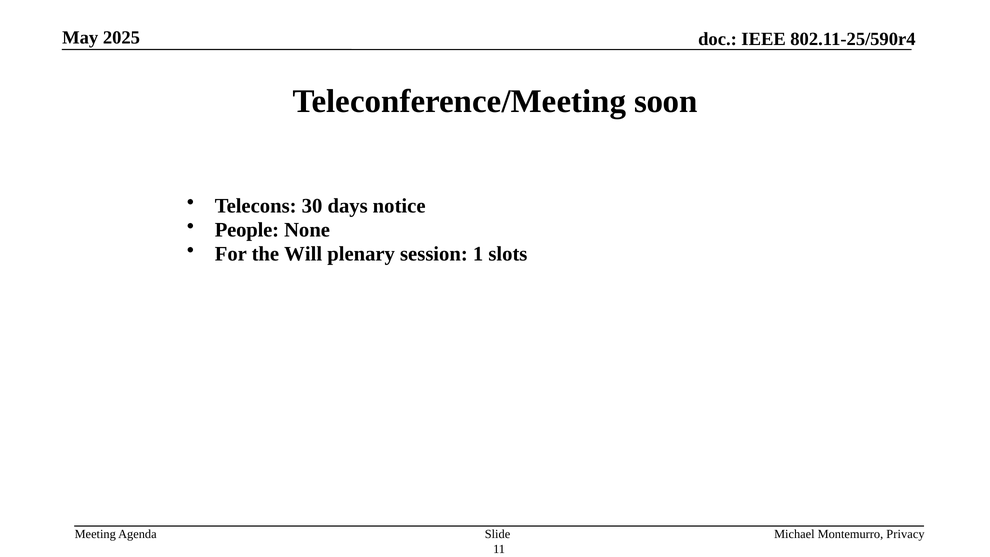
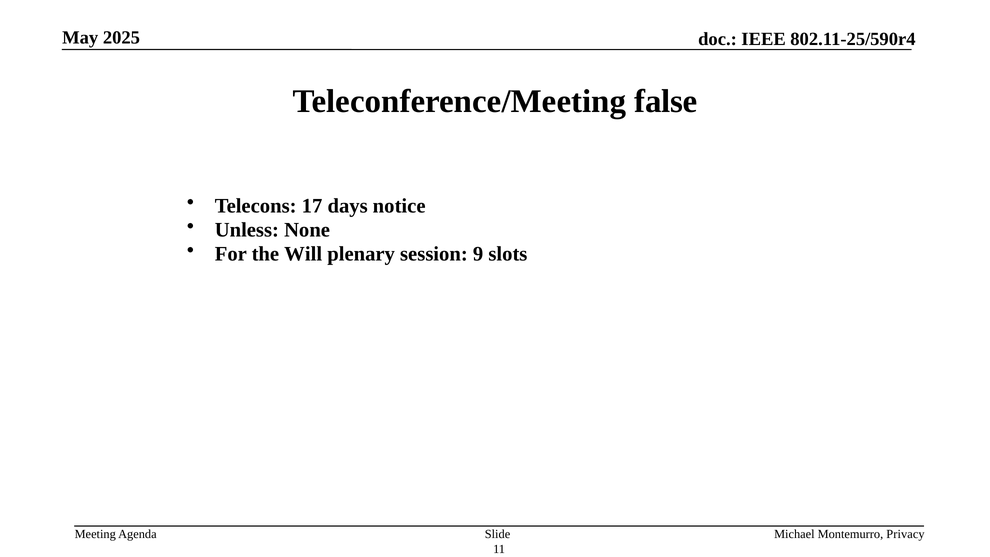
soon: soon -> false
30: 30 -> 17
People: People -> Unless
1: 1 -> 9
